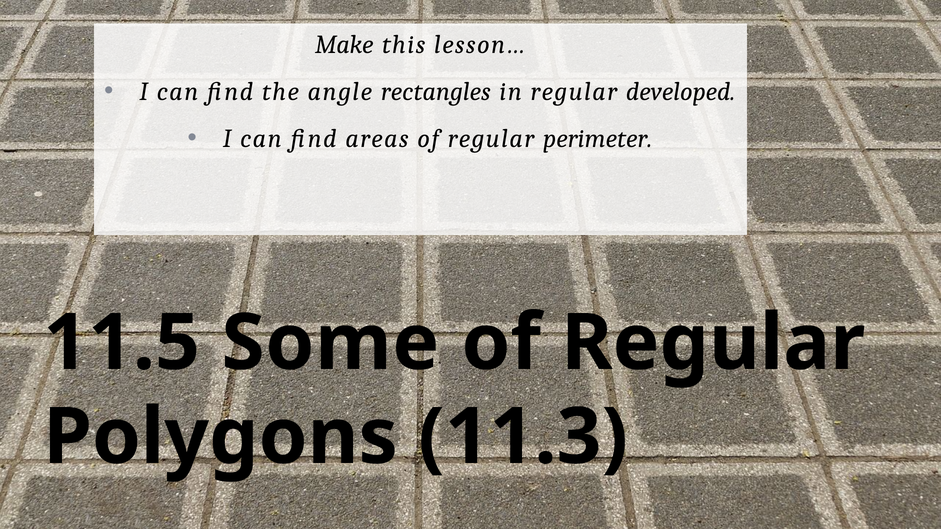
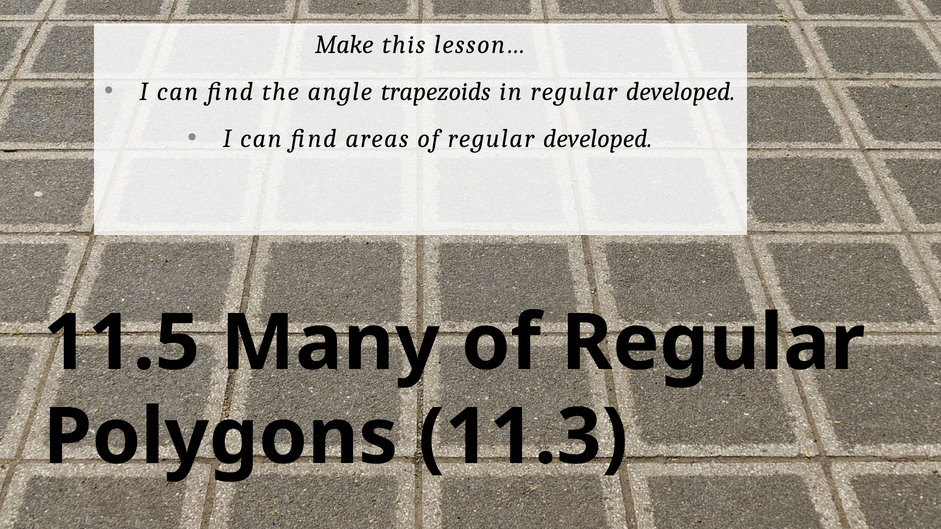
rectangles: rectangles -> trapezoids
of regular perimeter: perimeter -> developed
Some: Some -> Many
